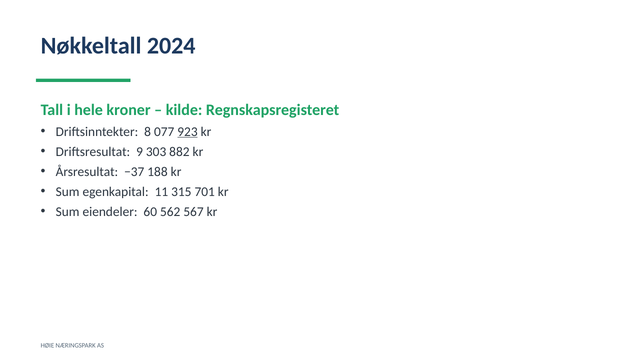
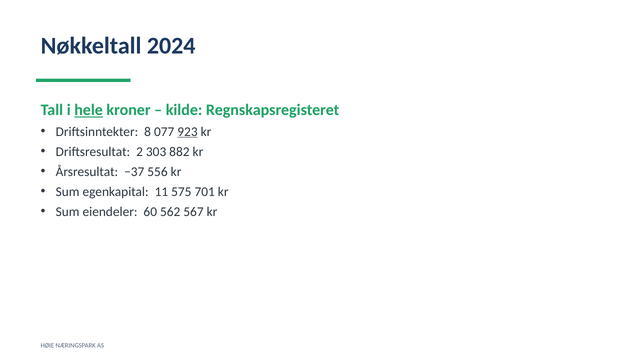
hele underline: none -> present
9: 9 -> 2
188: 188 -> 556
315: 315 -> 575
